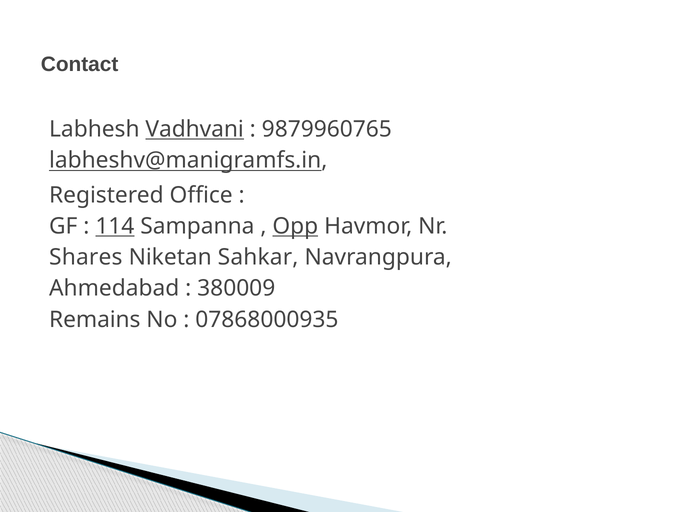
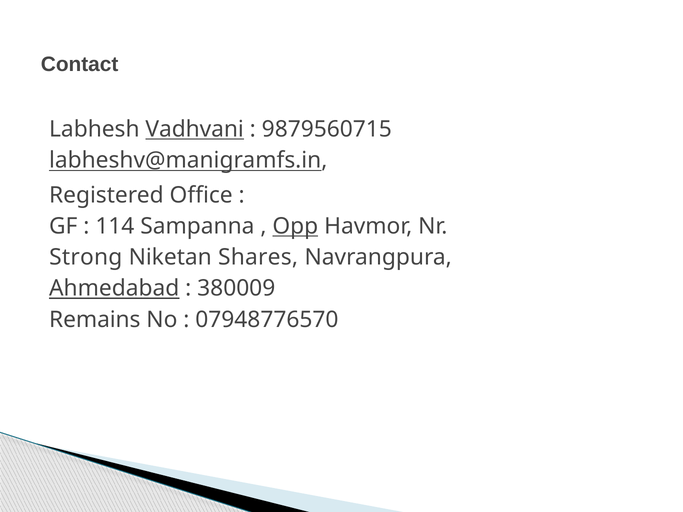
9879960765: 9879960765 -> 9879560715
114 underline: present -> none
Shares: Shares -> Strong
Sahkar: Sahkar -> Shares
Ahmedabad underline: none -> present
07868000935: 07868000935 -> 07948776570
